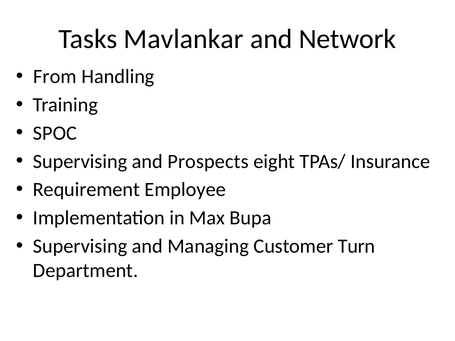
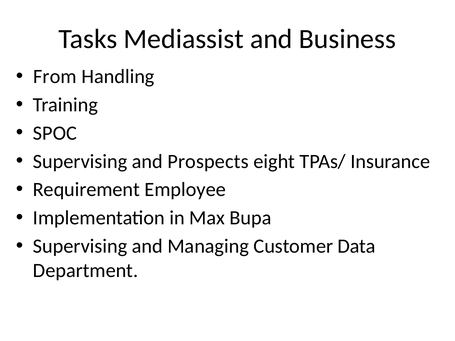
Mavlankar: Mavlankar -> Mediassist
Network: Network -> Business
Turn: Turn -> Data
